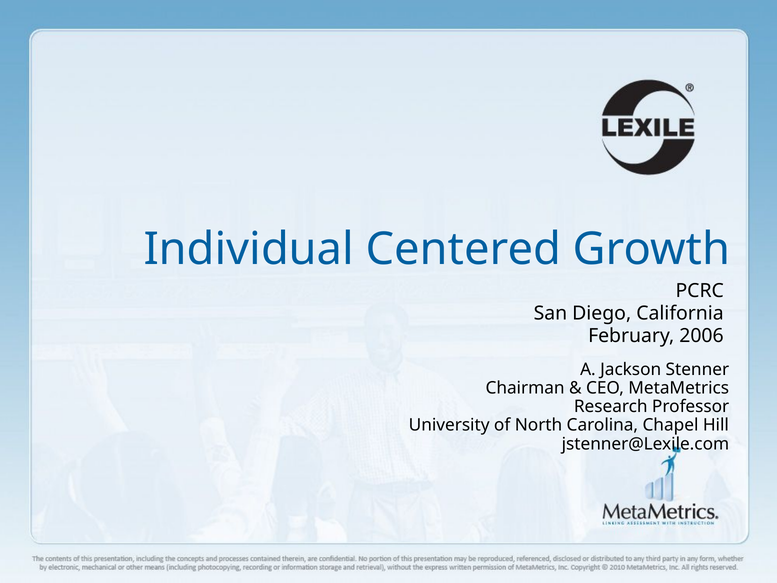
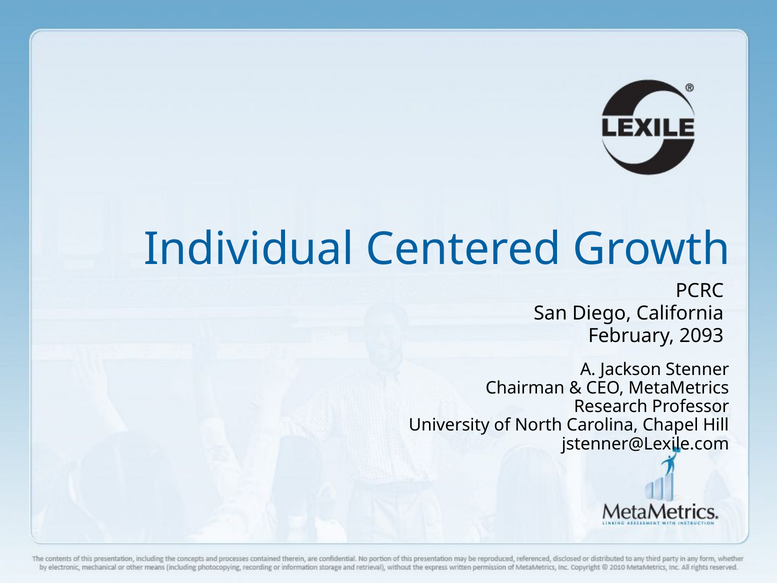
2006: 2006 -> 2093
